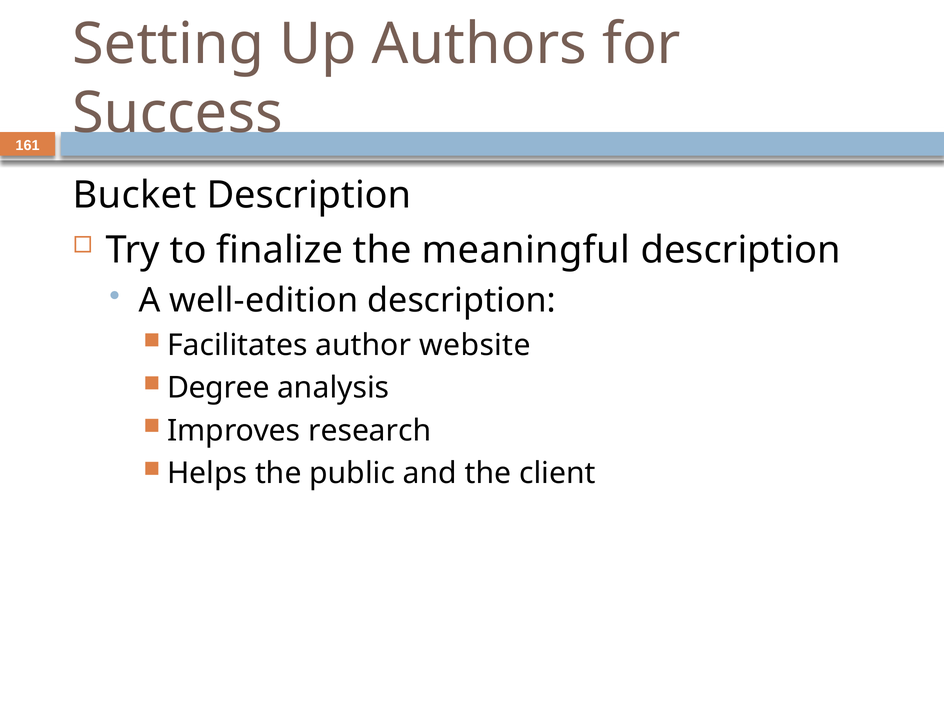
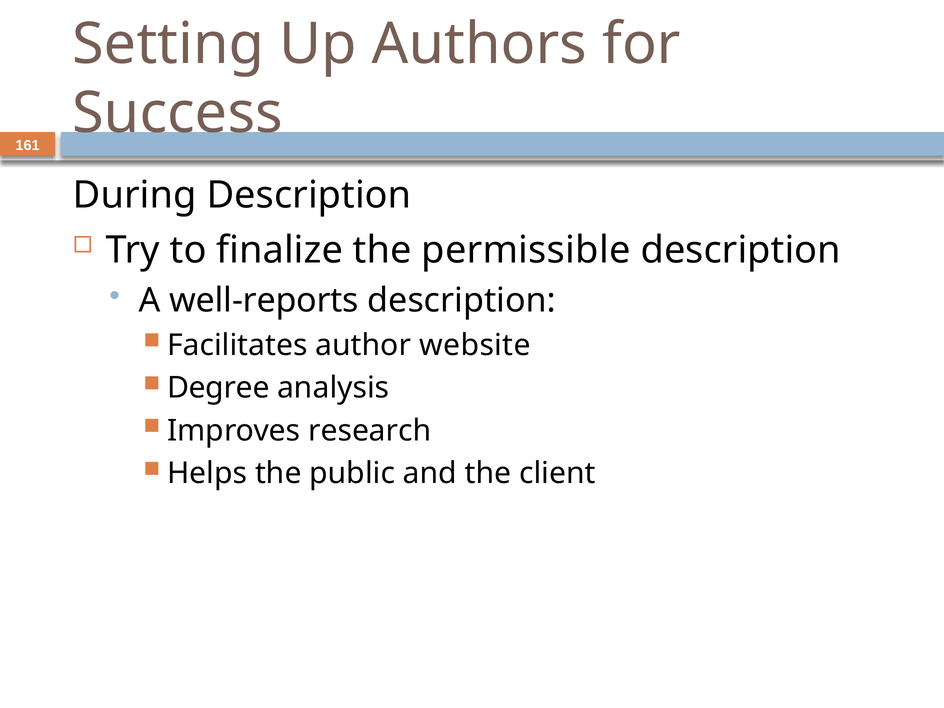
Bucket: Bucket -> During
meaningful: meaningful -> permissible
well-edition: well-edition -> well-reports
